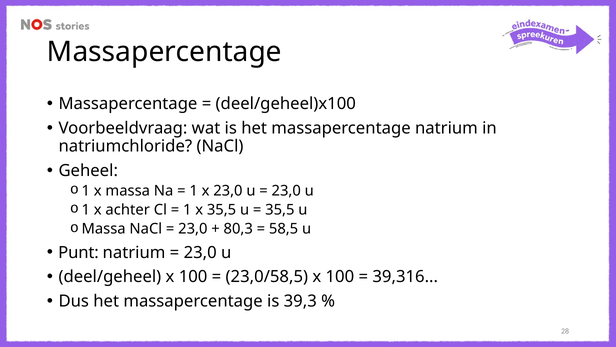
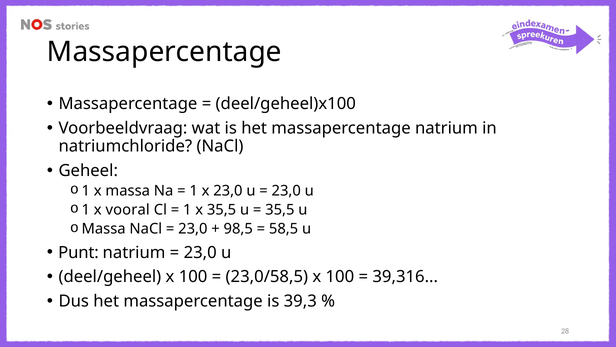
achter: achter -> vooral
80,3: 80,3 -> 98,5
